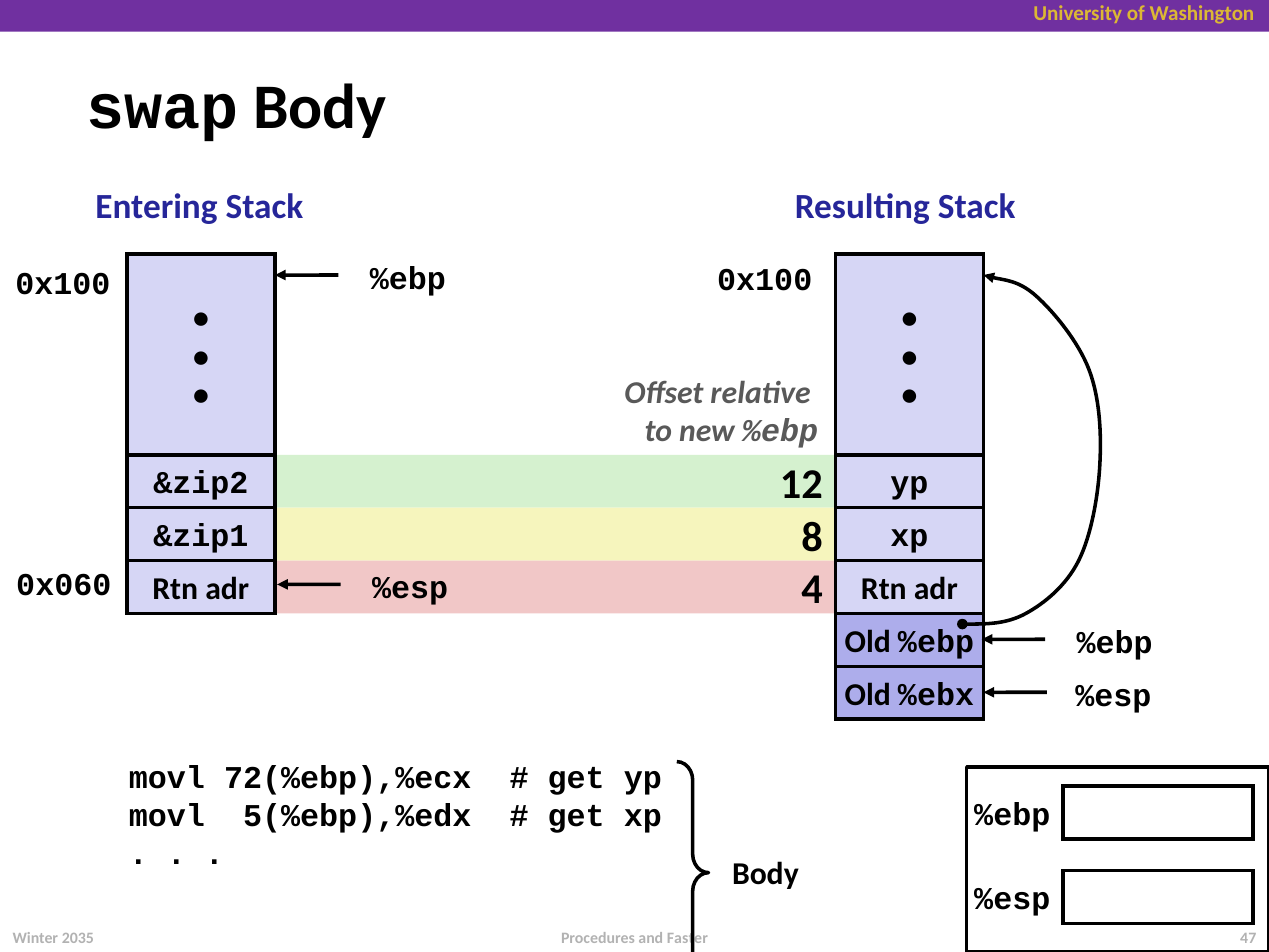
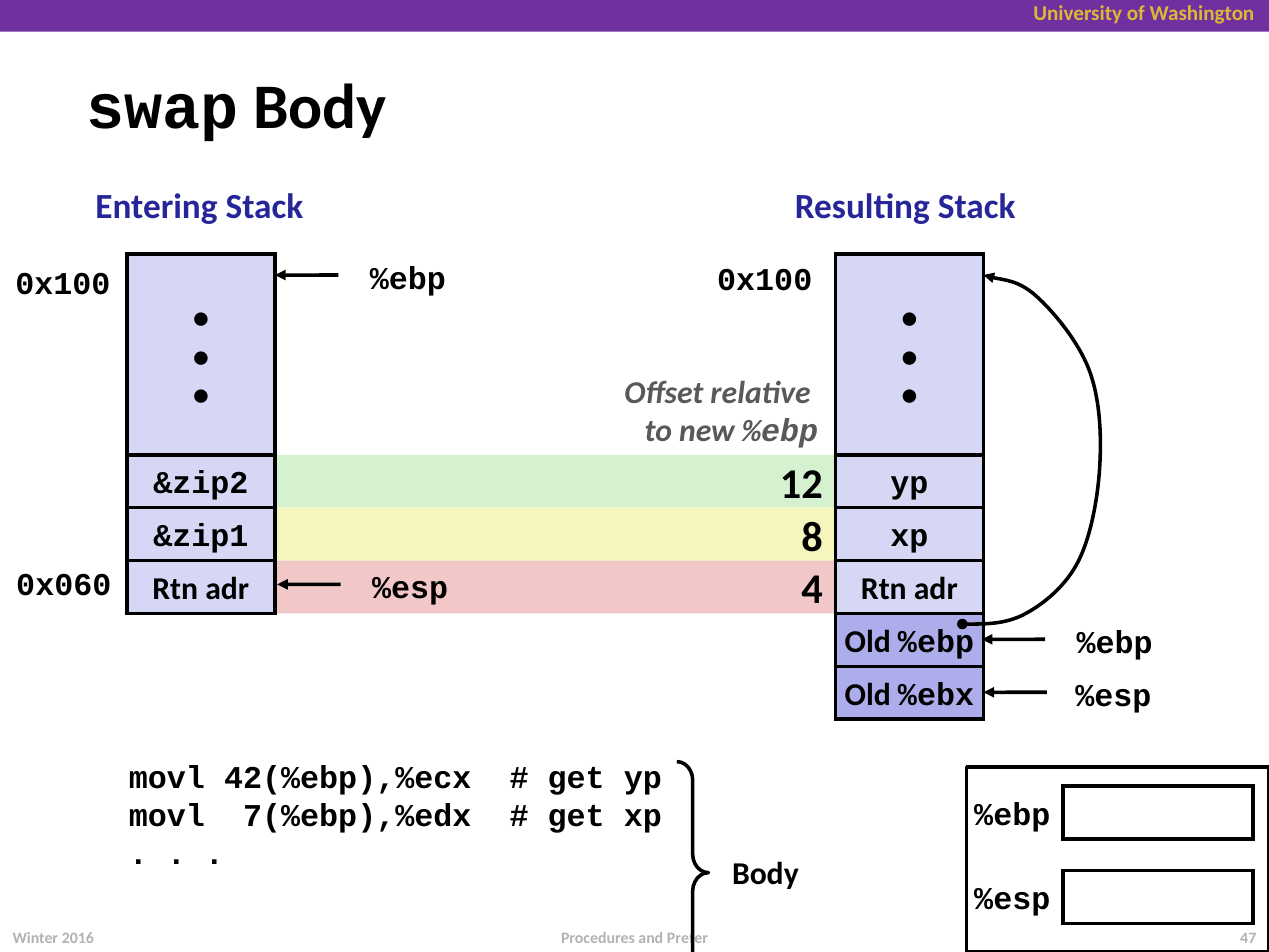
72(%ebp),%ecx: 72(%ebp),%ecx -> 42(%ebp),%ecx
5(%ebp),%edx: 5(%ebp),%edx -> 7(%ebp),%edx
2035: 2035 -> 2016
Faster: Faster -> Prefer
